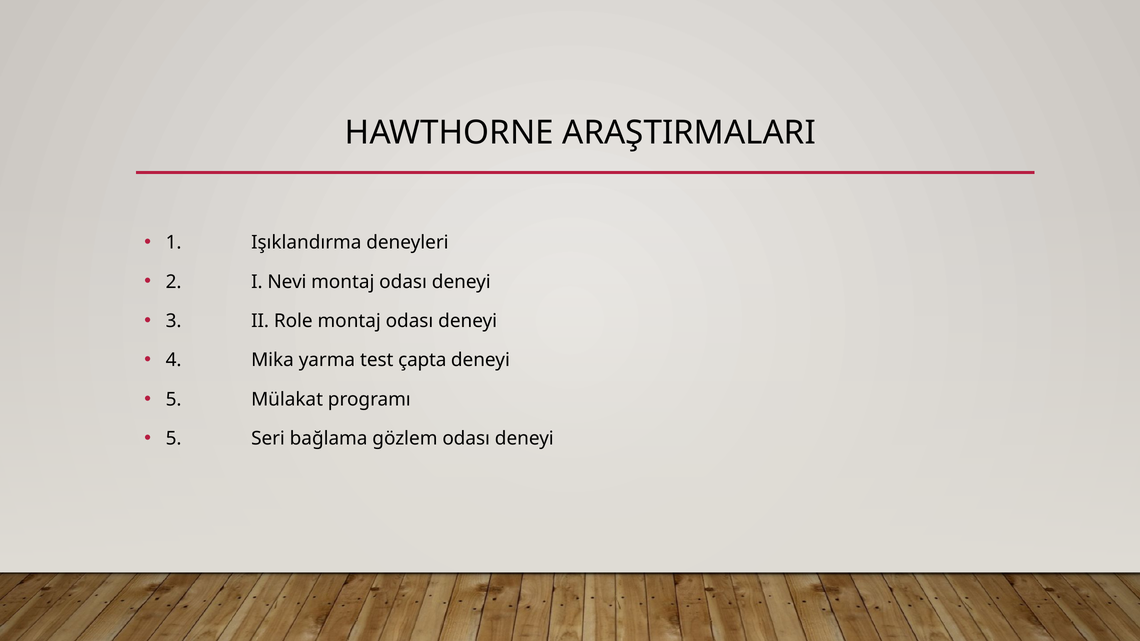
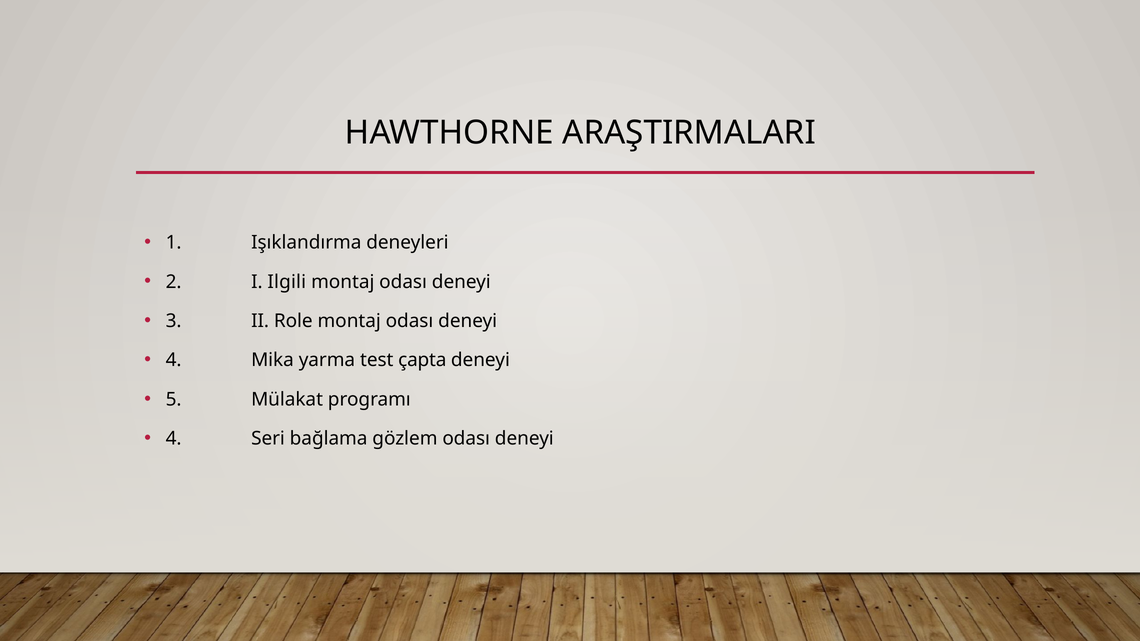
Nevi: Nevi -> Ilgili
5 at (174, 439): 5 -> 4
